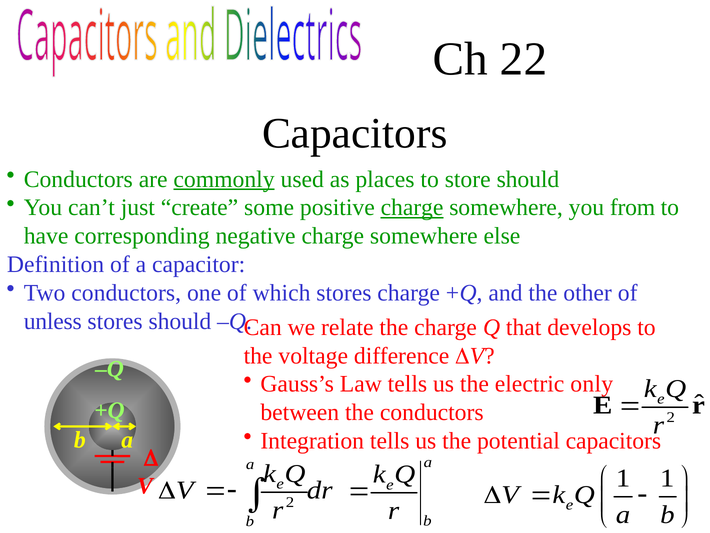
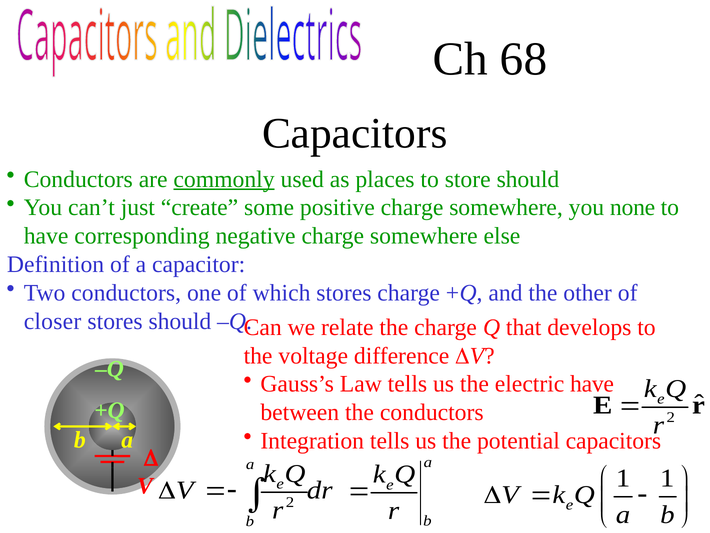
22: 22 -> 68
charge at (412, 207) underline: present -> none
from: from -> none
unless: unless -> closer
electric only: only -> have
